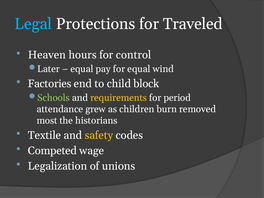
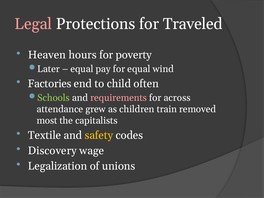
Legal colour: light blue -> pink
control: control -> poverty
block: block -> often
requirements colour: yellow -> pink
period: period -> across
burn: burn -> train
historians: historians -> capitalists
Competed: Competed -> Discovery
